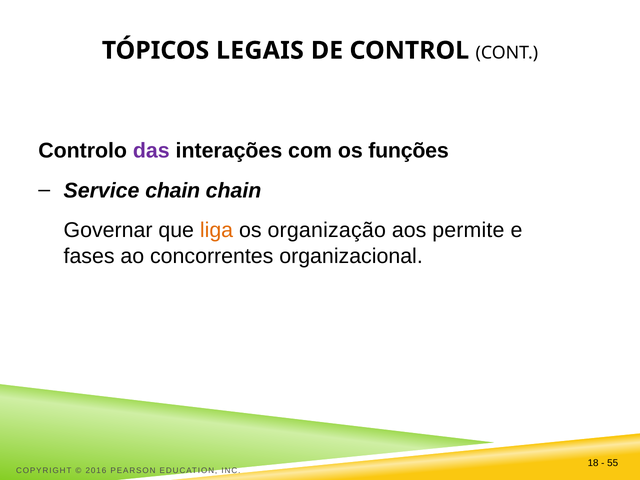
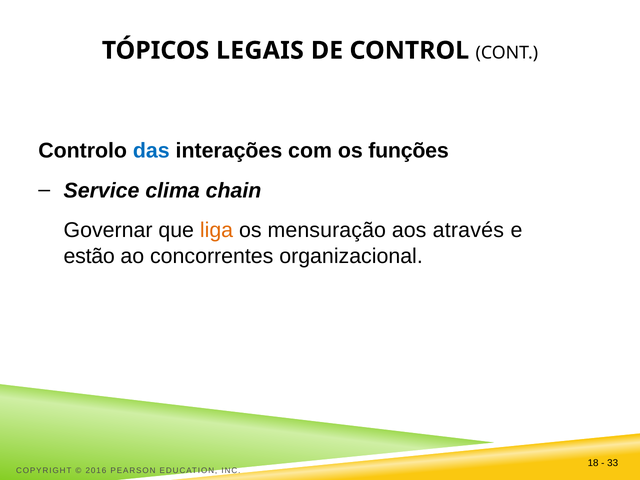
das colour: purple -> blue
Service chain: chain -> clima
organização: organização -> mensuração
permite: permite -> através
fases: fases -> estão
55: 55 -> 33
